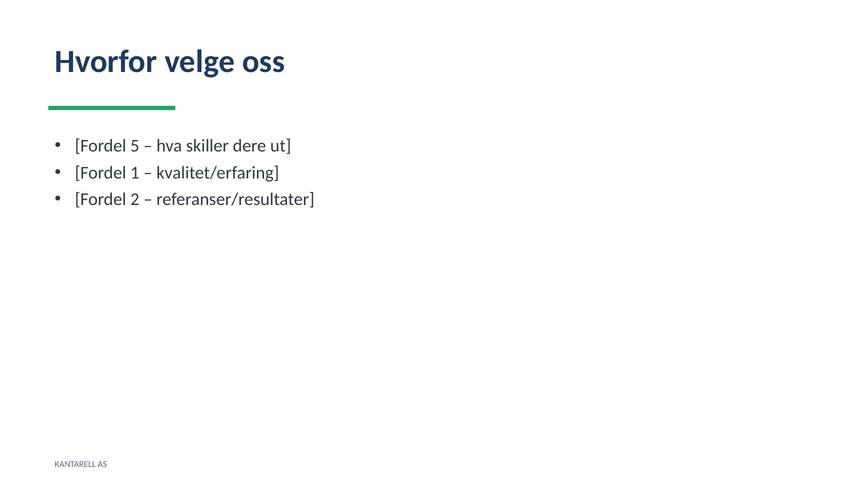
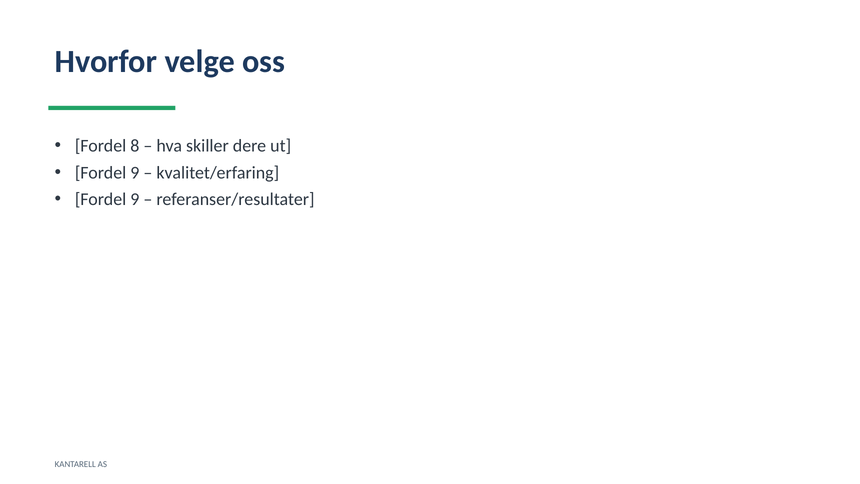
5: 5 -> 8
1 at (135, 173): 1 -> 9
2 at (135, 199): 2 -> 9
